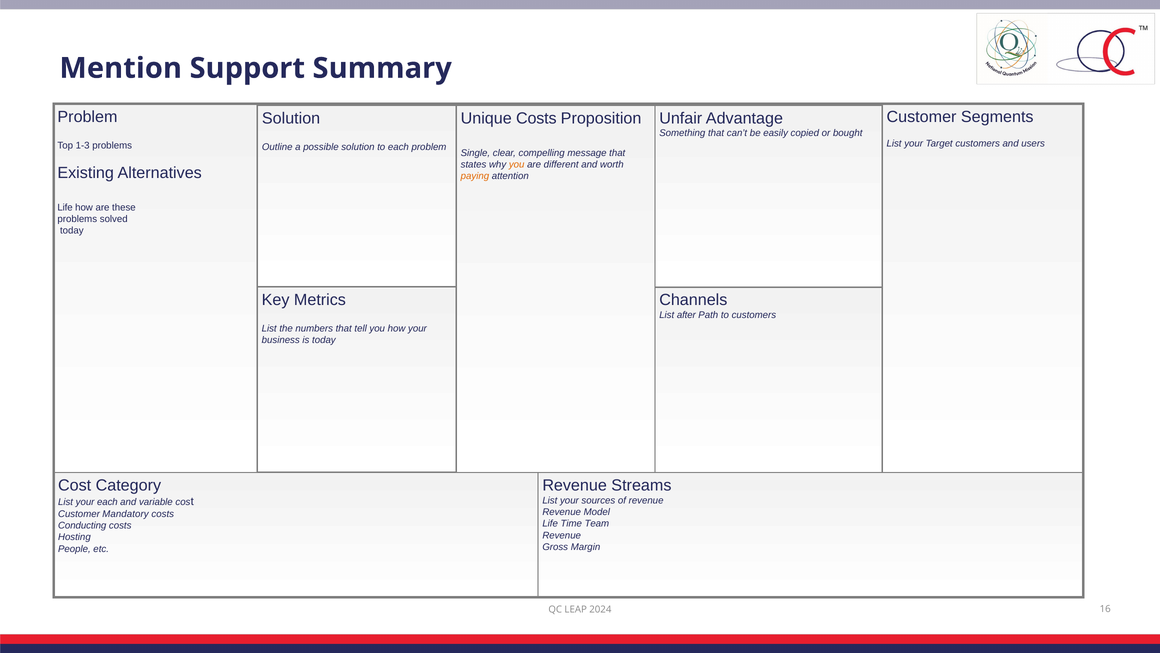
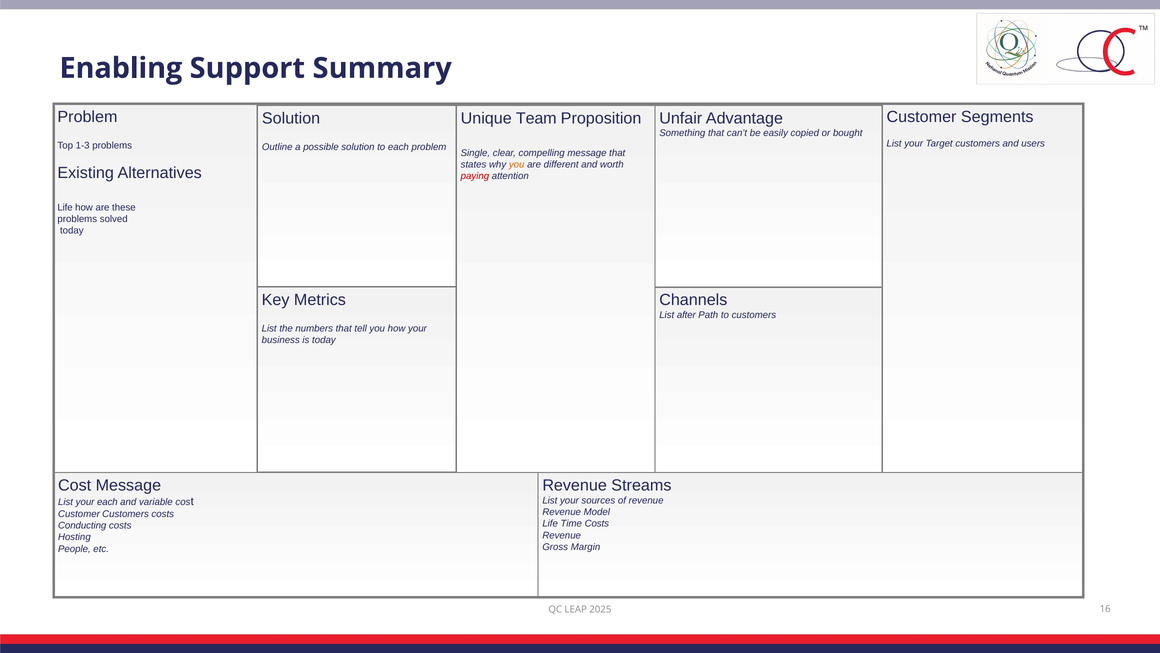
Mention: Mention -> Enabling
Unique Costs: Costs -> Team
paying colour: orange -> red
Cost Category: Category -> Message
Customer Mandatory: Mandatory -> Customers
Time Team: Team -> Costs
2024: 2024 -> 2025
